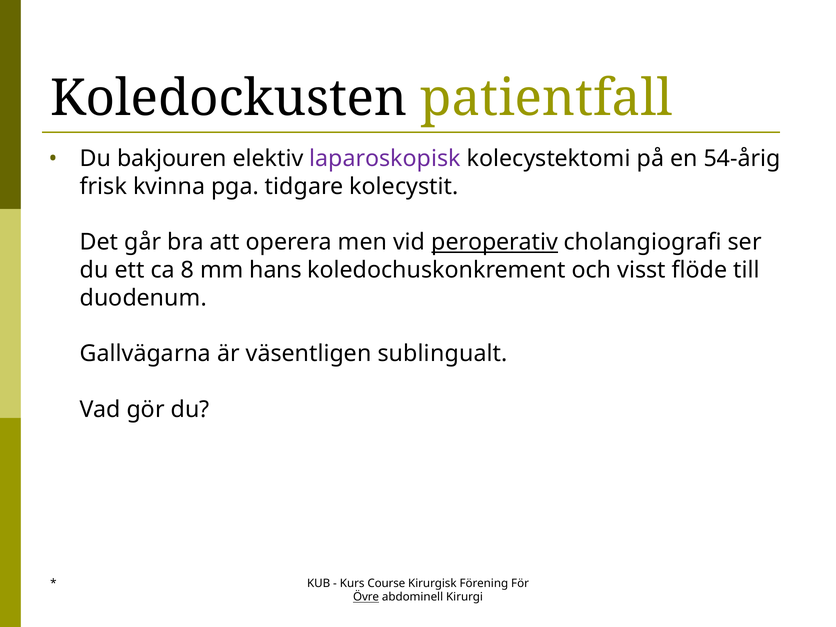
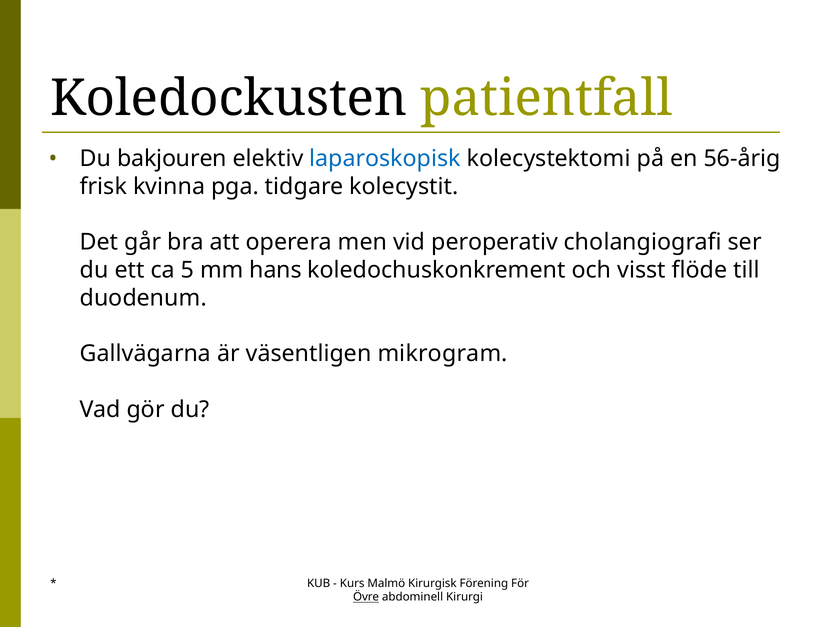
laparoskopisk colour: purple -> blue
54-årig: 54-årig -> 56-årig
peroperativ underline: present -> none
8: 8 -> 5
sublingualt: sublingualt -> mikrogram
Course: Course -> Malmö
